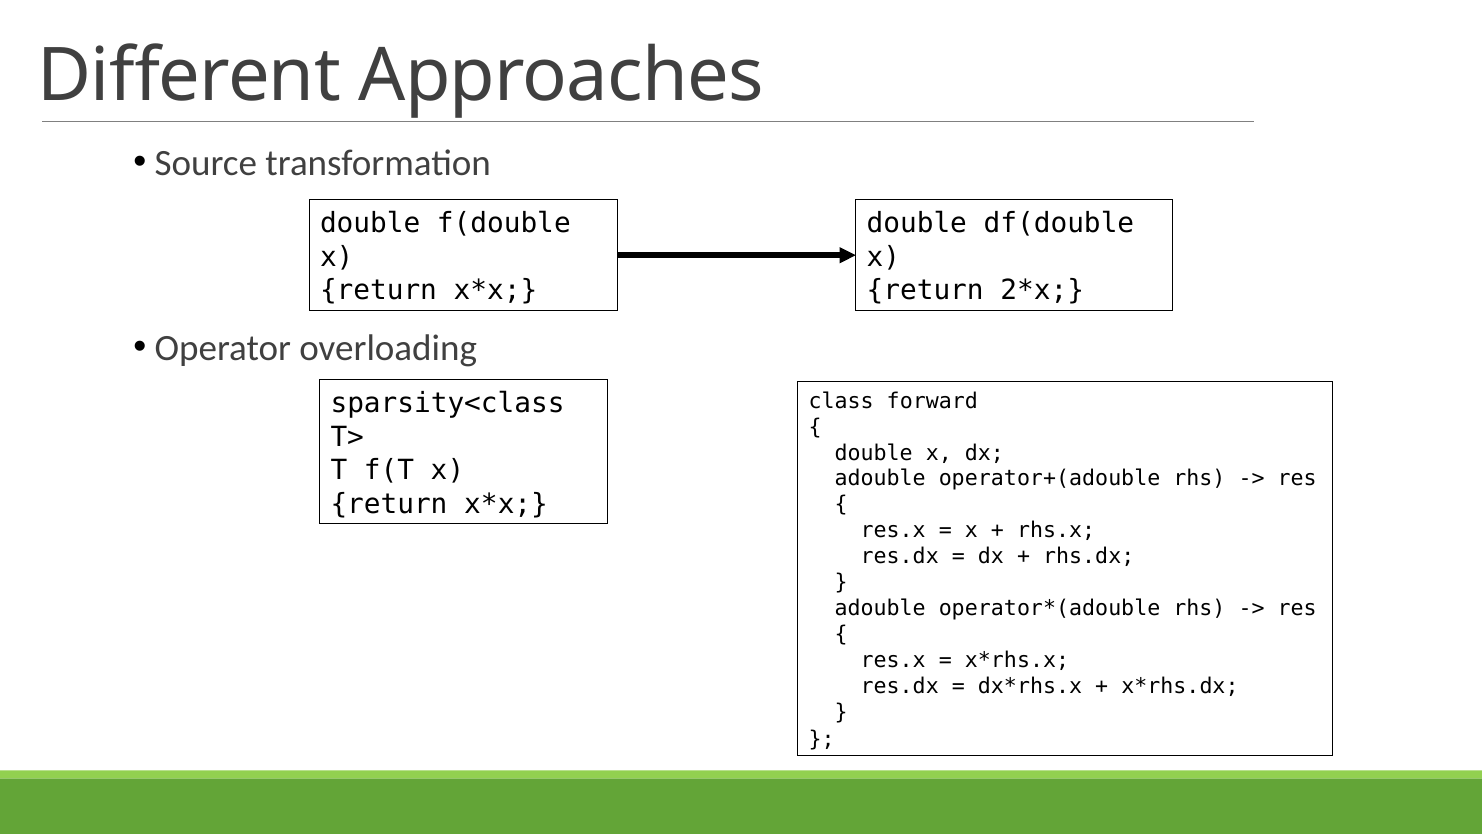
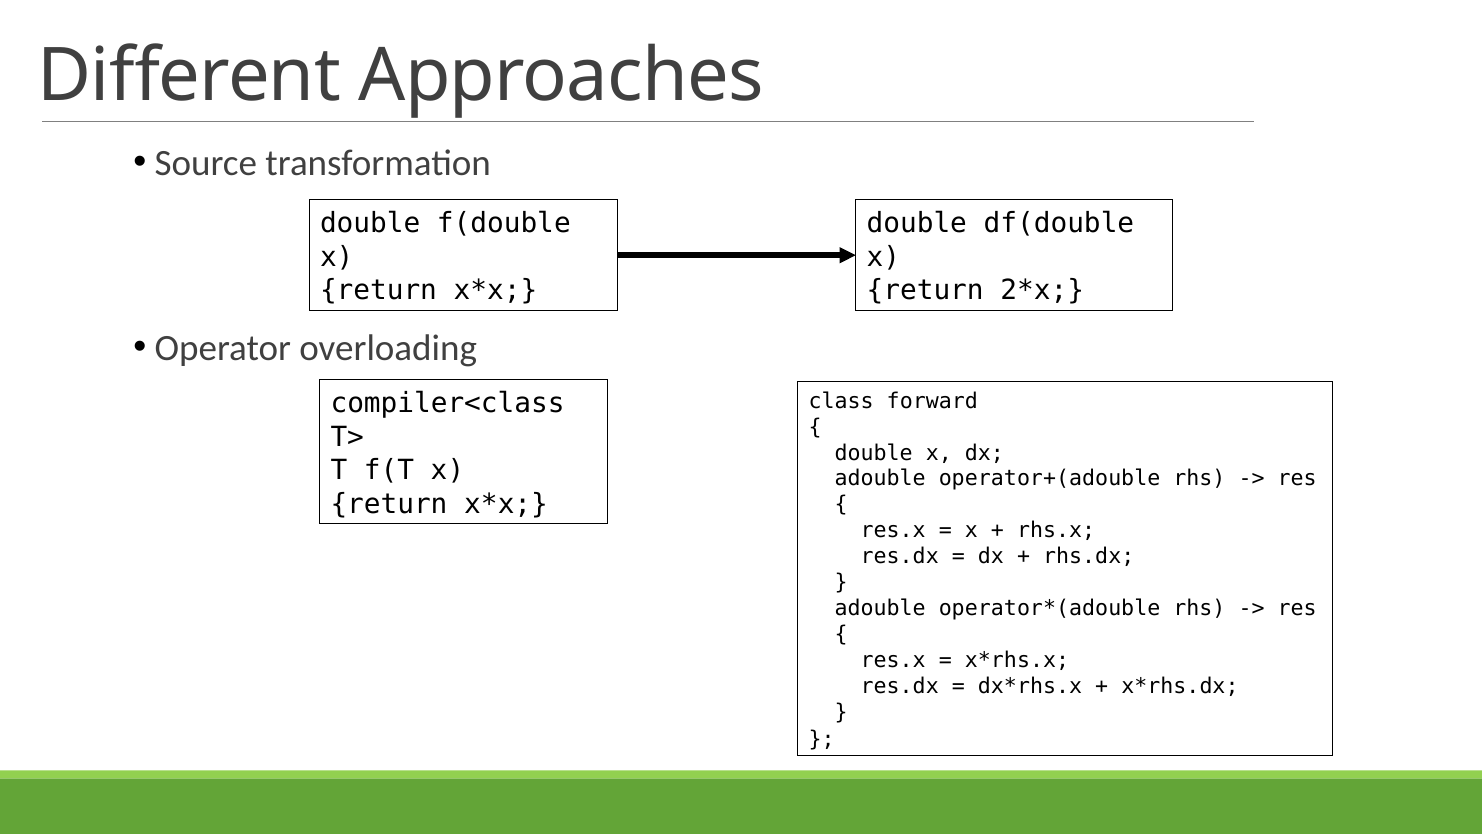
sparsity<class: sparsity<class -> compiler<class
